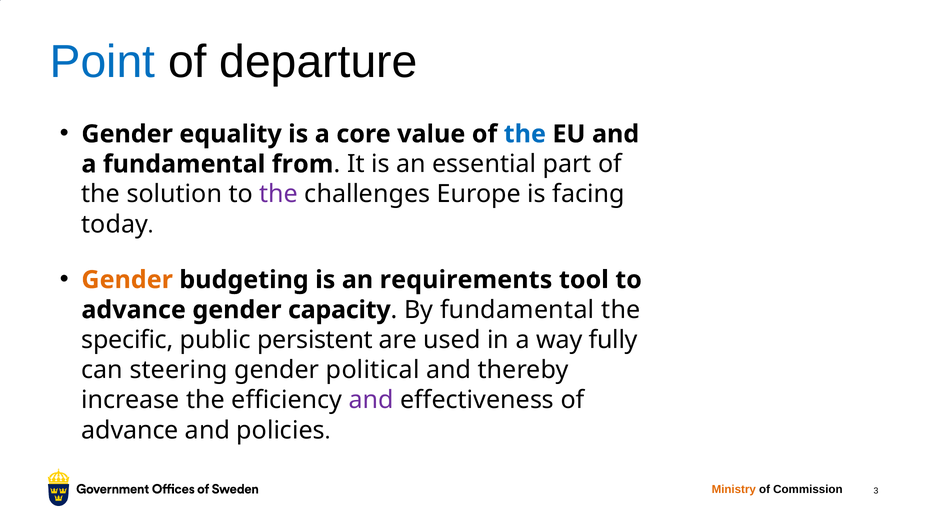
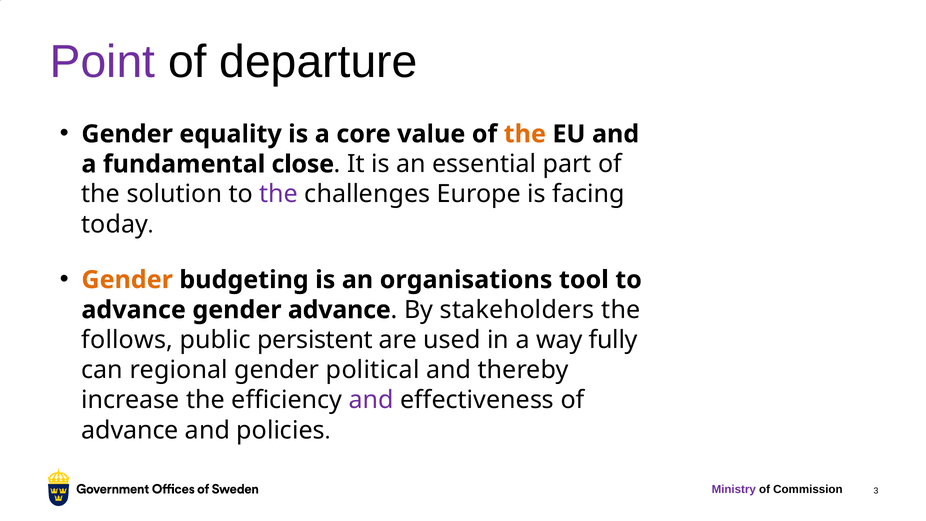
Point colour: blue -> purple
the at (525, 134) colour: blue -> orange
from: from -> close
requirements: requirements -> organisations
gender capacity: capacity -> advance
By fundamental: fundamental -> stakeholders
specific: specific -> follows
steering: steering -> regional
Ministry colour: orange -> purple
